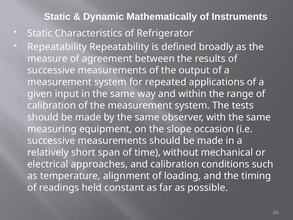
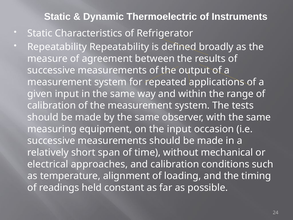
Mathematically: Mathematically -> Thermoelectric
the slope: slope -> input
